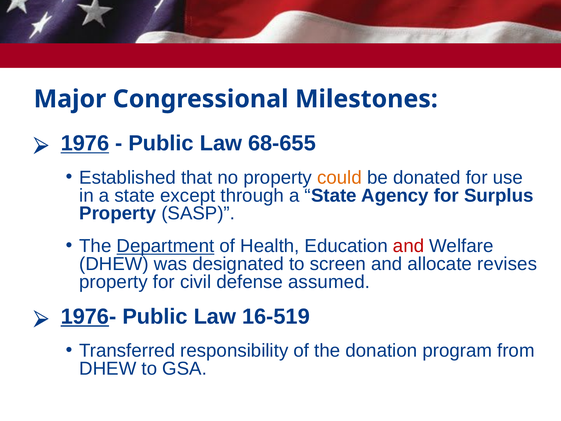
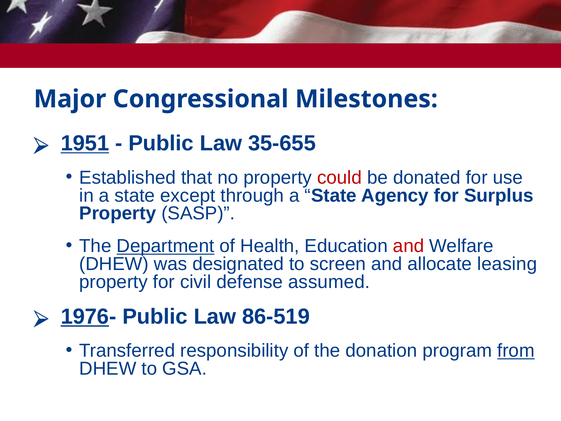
1976: 1976 -> 1951
68-655: 68-655 -> 35-655
could colour: orange -> red
revises: revises -> leasing
16-519: 16-519 -> 86-519
from underline: none -> present
